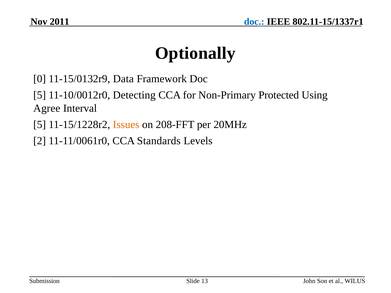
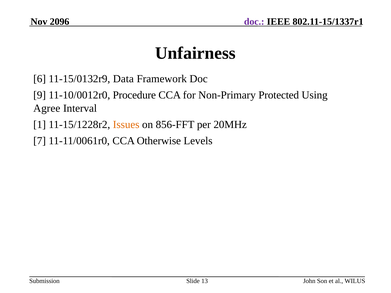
2011: 2011 -> 2096
doc at (254, 22) colour: blue -> purple
Optionally: Optionally -> Unfairness
0: 0 -> 6
5 at (40, 95): 5 -> 9
Detecting: Detecting -> Procedure
5 at (40, 125): 5 -> 1
208-FFT: 208-FFT -> 856-FFT
2: 2 -> 7
Standards: Standards -> Otherwise
